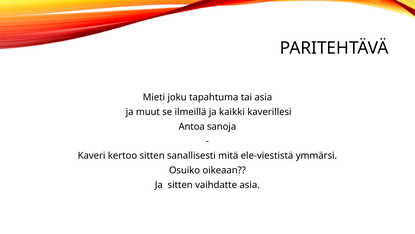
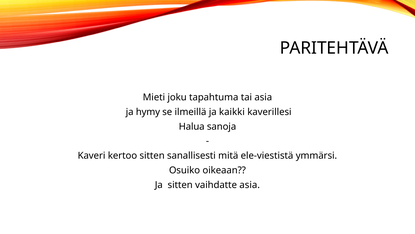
muut: muut -> hymy
Antoa: Antoa -> Halua
